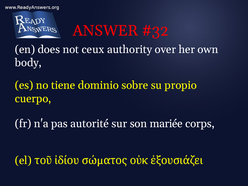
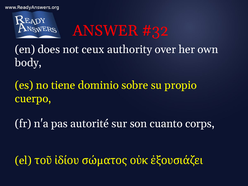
mariée: mariée -> cuanto
